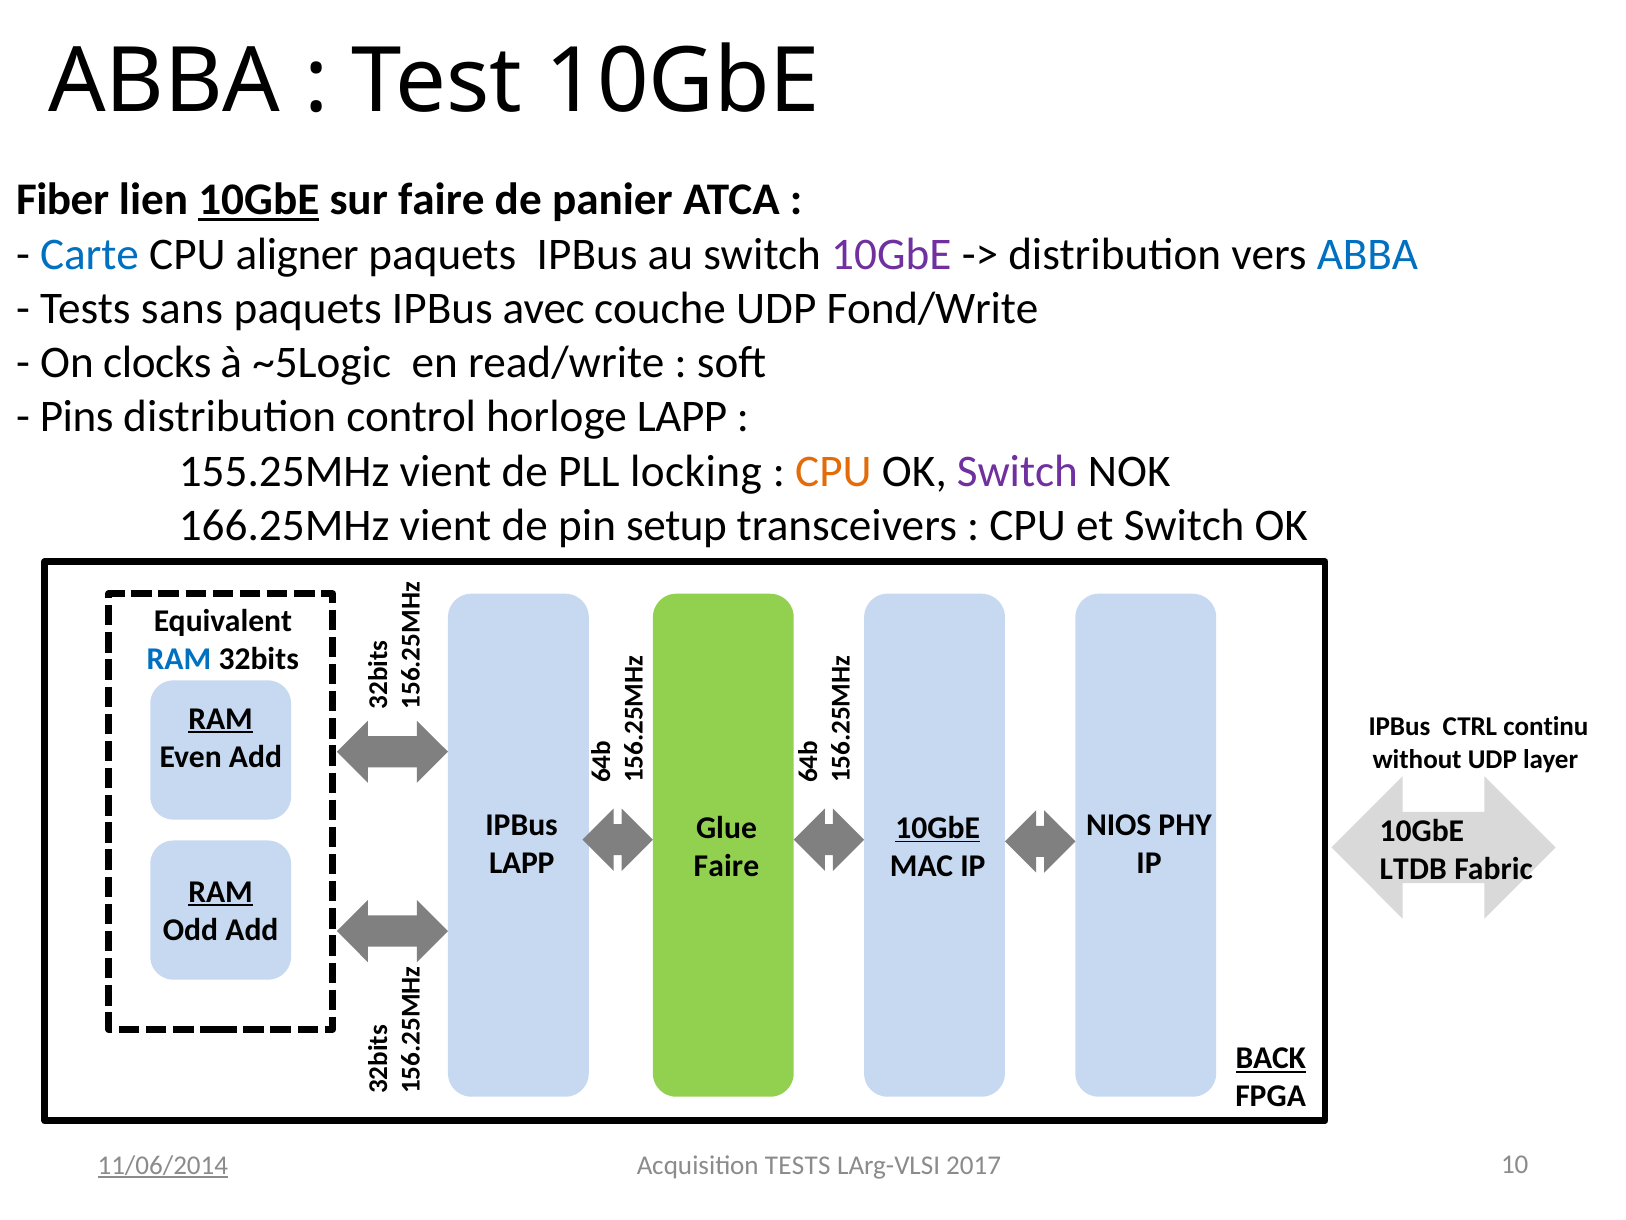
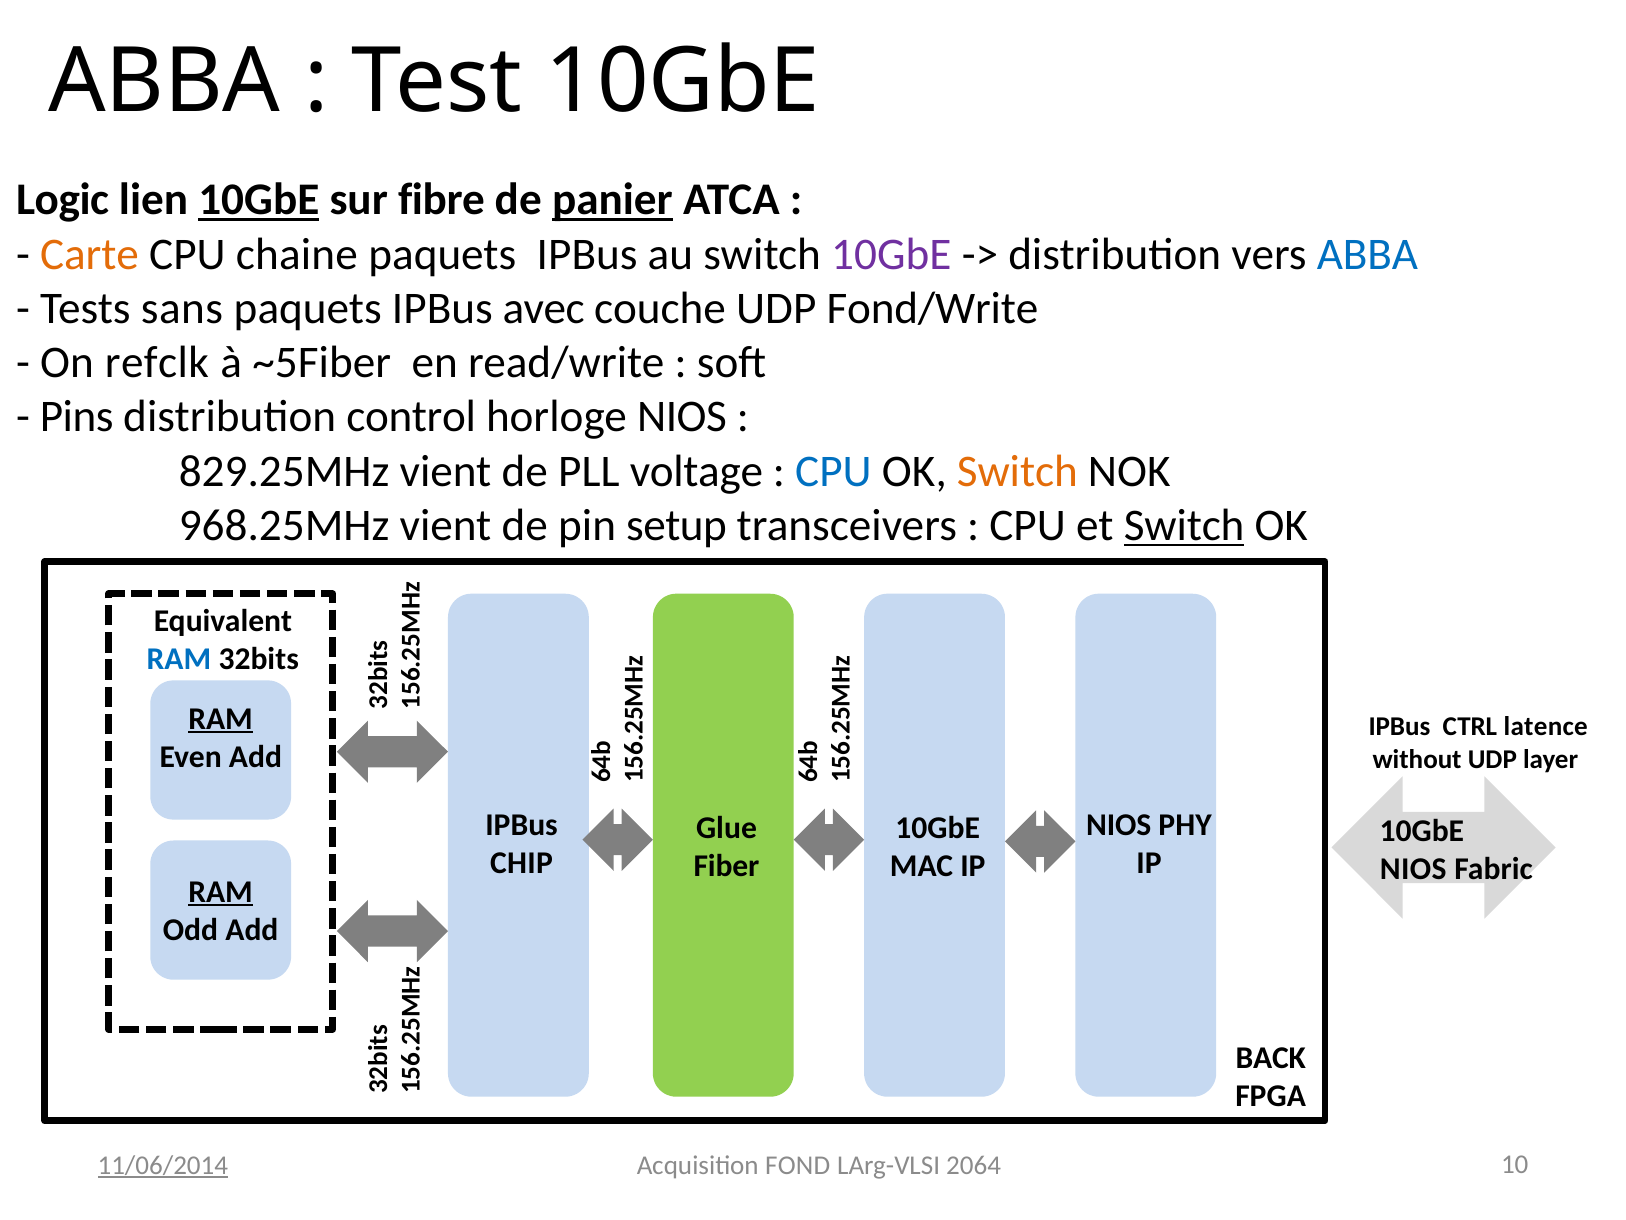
Fiber: Fiber -> Logic
sur faire: faire -> fibre
panier underline: none -> present
Carte colour: blue -> orange
aligner: aligner -> chaine
clocks: clocks -> refclk
~5Logic: ~5Logic -> ~5Fiber
horloge LAPP: LAPP -> NIOS
155.25MHz: 155.25MHz -> 829.25MHz
locking: locking -> voltage
CPU at (833, 471) colour: orange -> blue
Switch at (1017, 471) colour: purple -> orange
166.25MHz: 166.25MHz -> 968.25MHz
Switch at (1184, 525) underline: none -> present
continu: continu -> latence
10GbE at (938, 828) underline: present -> none
LAPP at (522, 862): LAPP -> CHIP
Faire at (726, 865): Faire -> Fiber
LTDB at (1413, 869): LTDB -> NIOS
BACK underline: present -> none
Acquisition TESTS: TESTS -> FOND
2017: 2017 -> 2064
